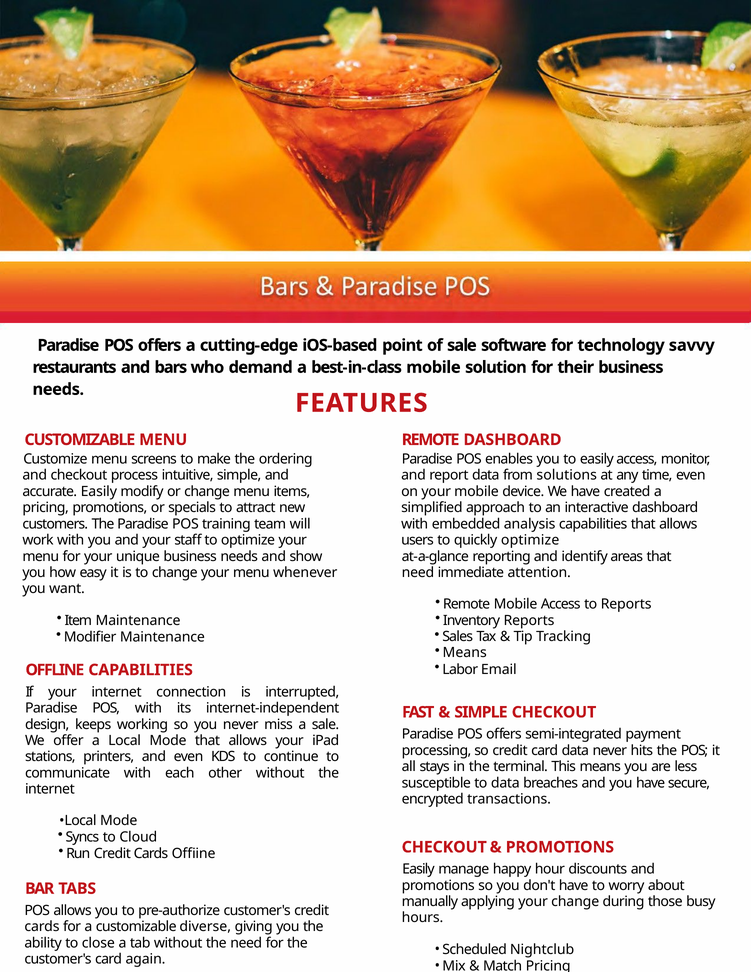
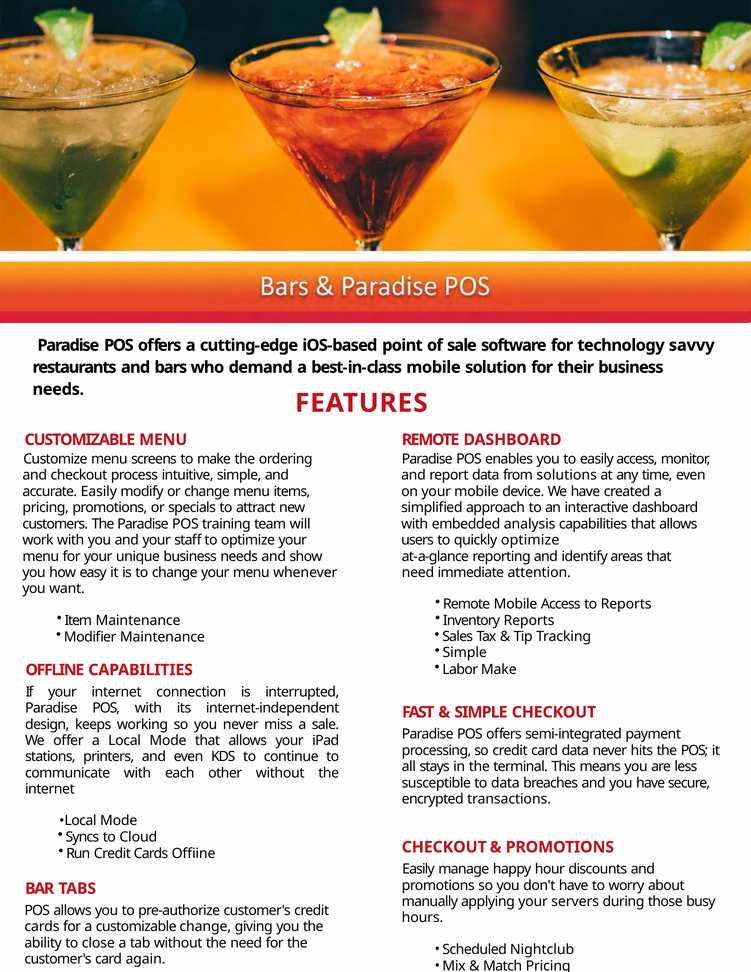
Means at (465, 653): Means -> Simple
Labor Email: Email -> Make
your change: change -> servers
customizable diverse: diverse -> change
